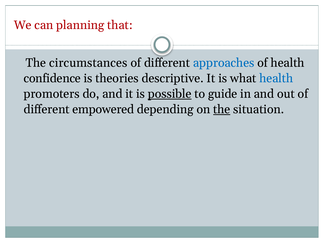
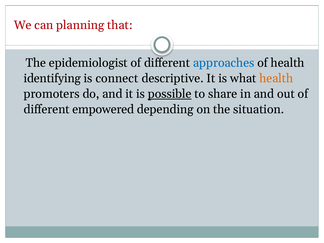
circumstances: circumstances -> epidemiologist
confidence: confidence -> identifying
theories: theories -> connect
health at (276, 78) colour: blue -> orange
guide: guide -> share
the at (222, 109) underline: present -> none
